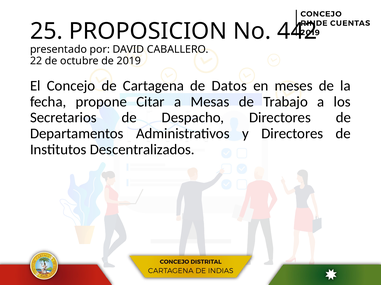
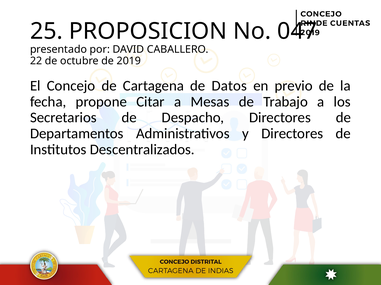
442: 442 -> 047
meses: meses -> previo
